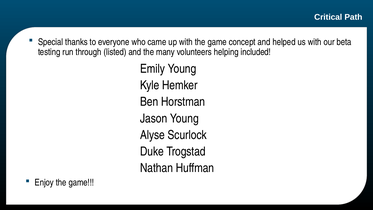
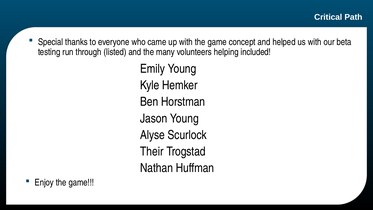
Duke: Duke -> Their
